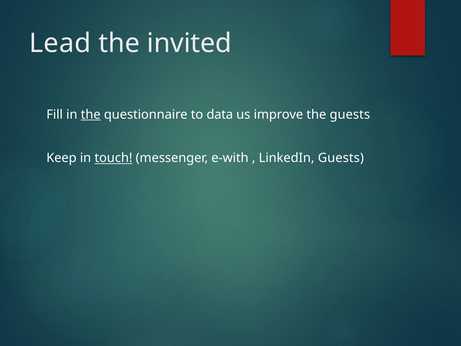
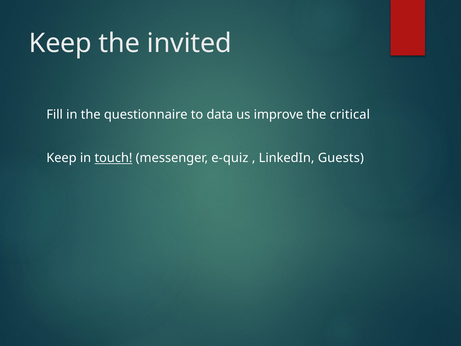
Lead at (60, 43): Lead -> Keep
the at (91, 114) underline: present -> none
the guests: guests -> critical
e-with: e-with -> e-quiz
